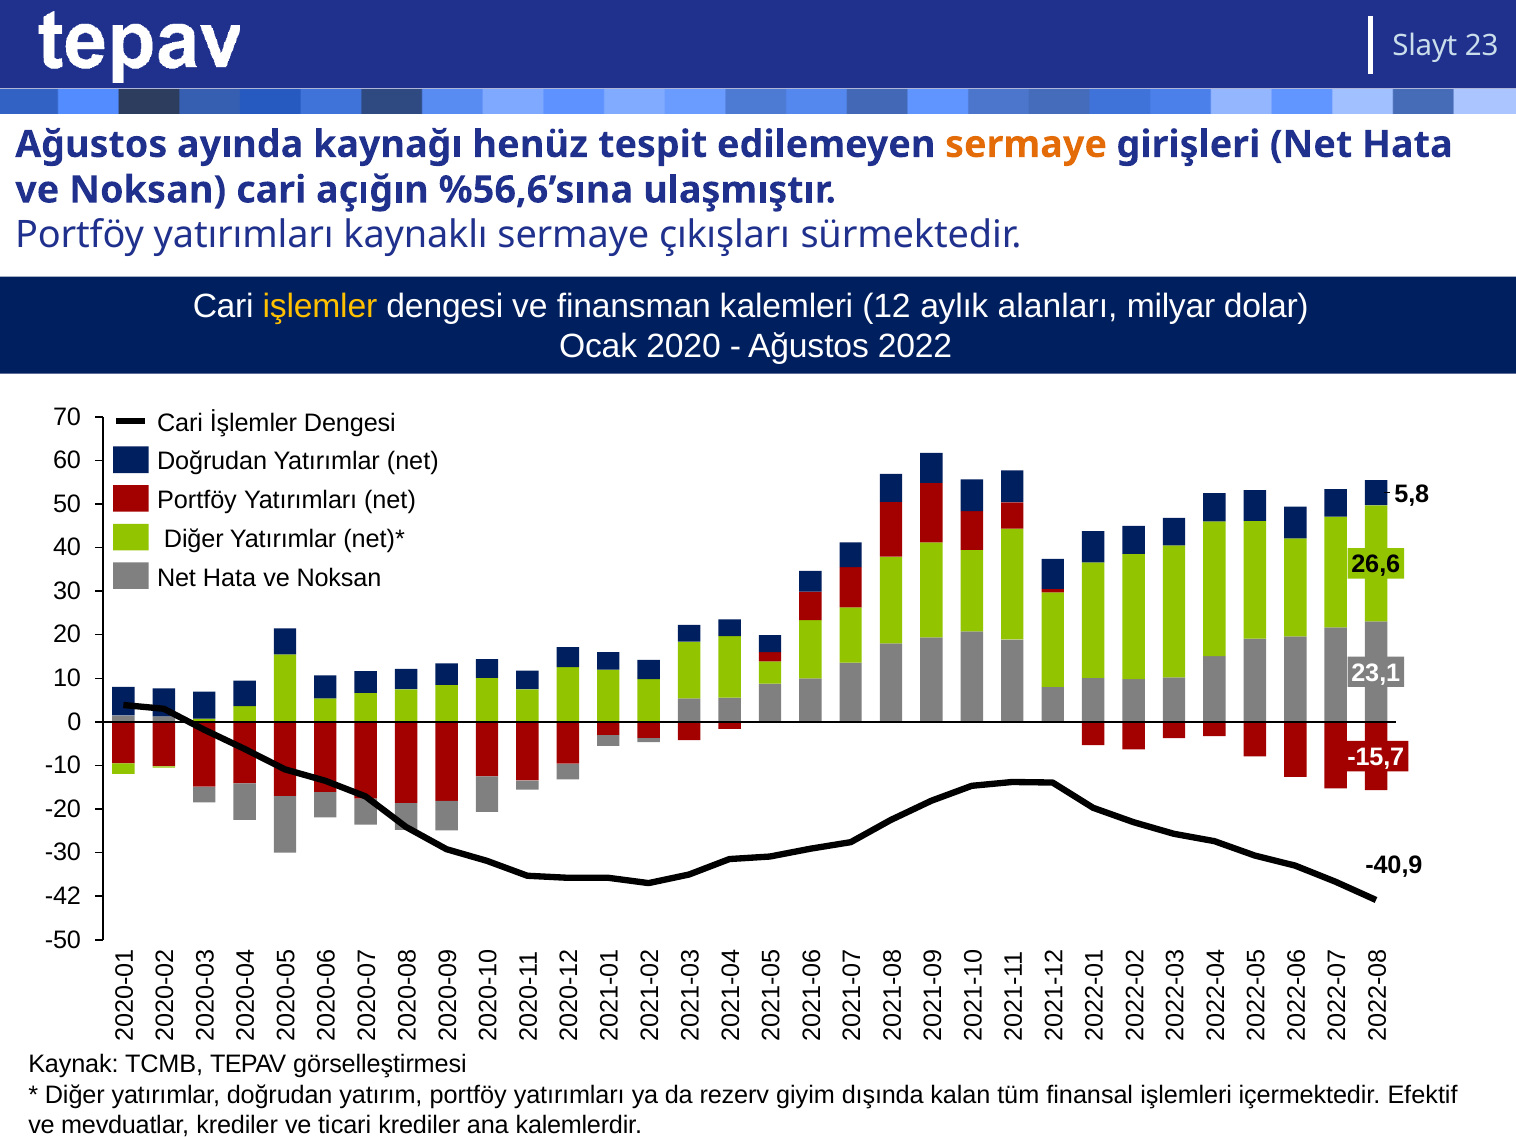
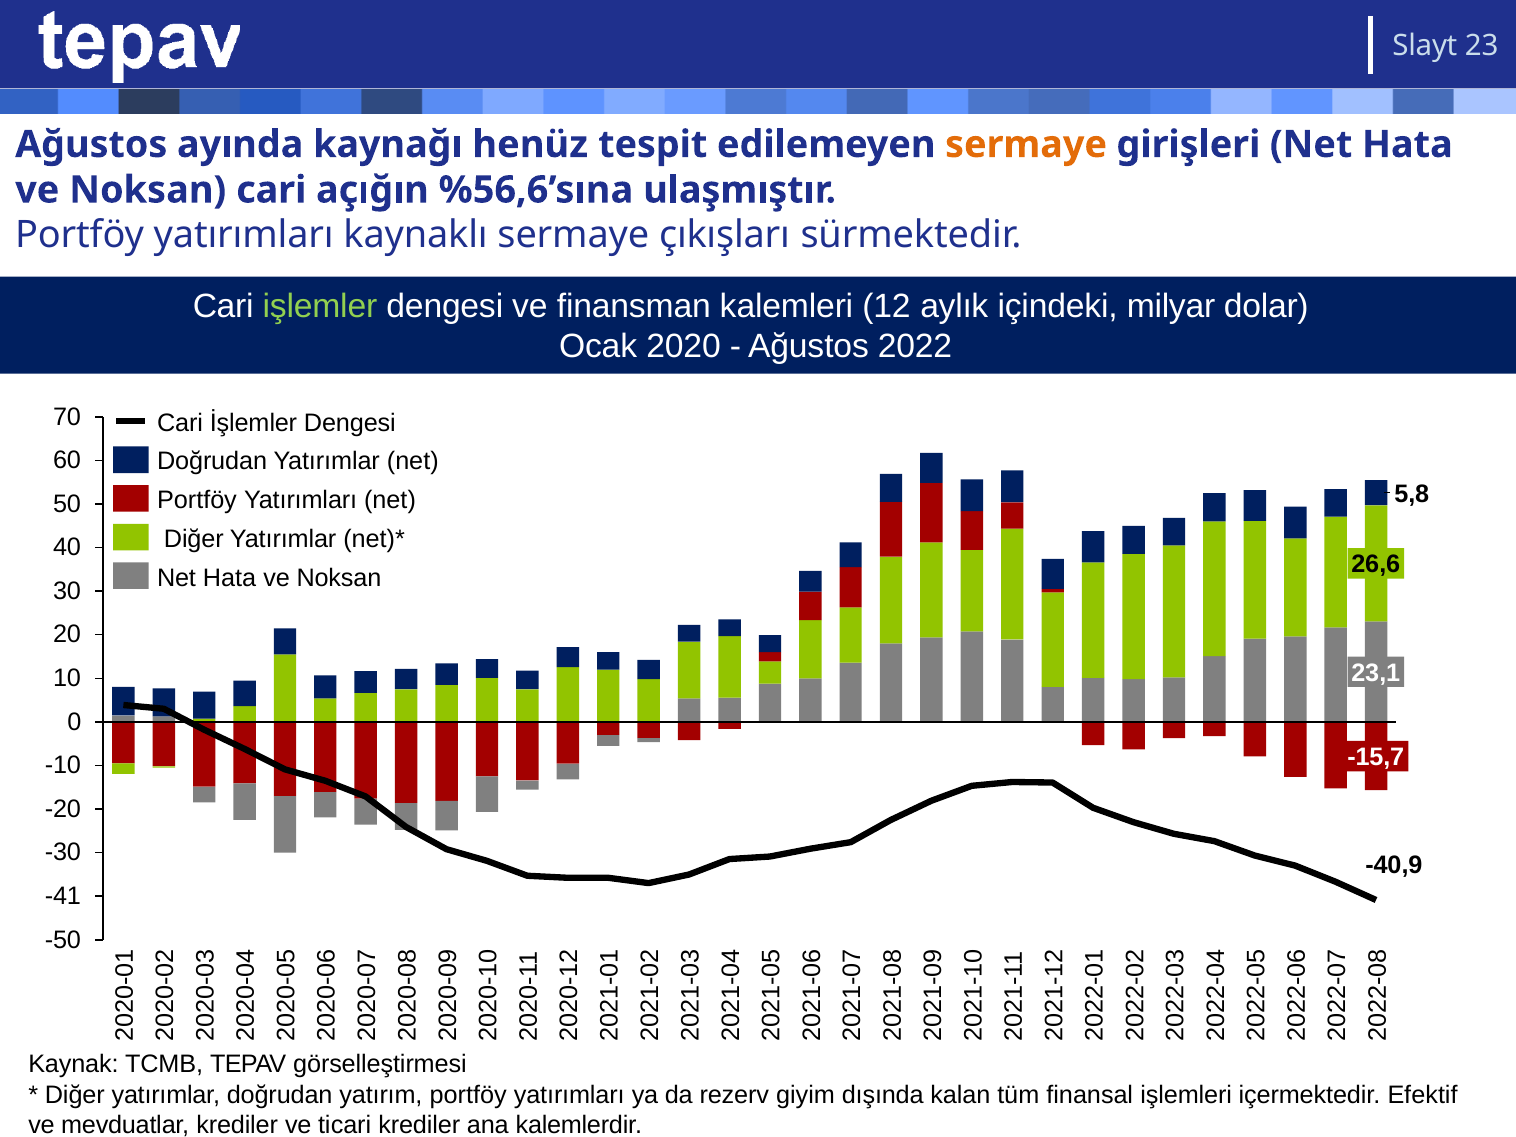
işlemler colour: yellow -> light green
alanları: alanları -> içindeki
-42: -42 -> -41
